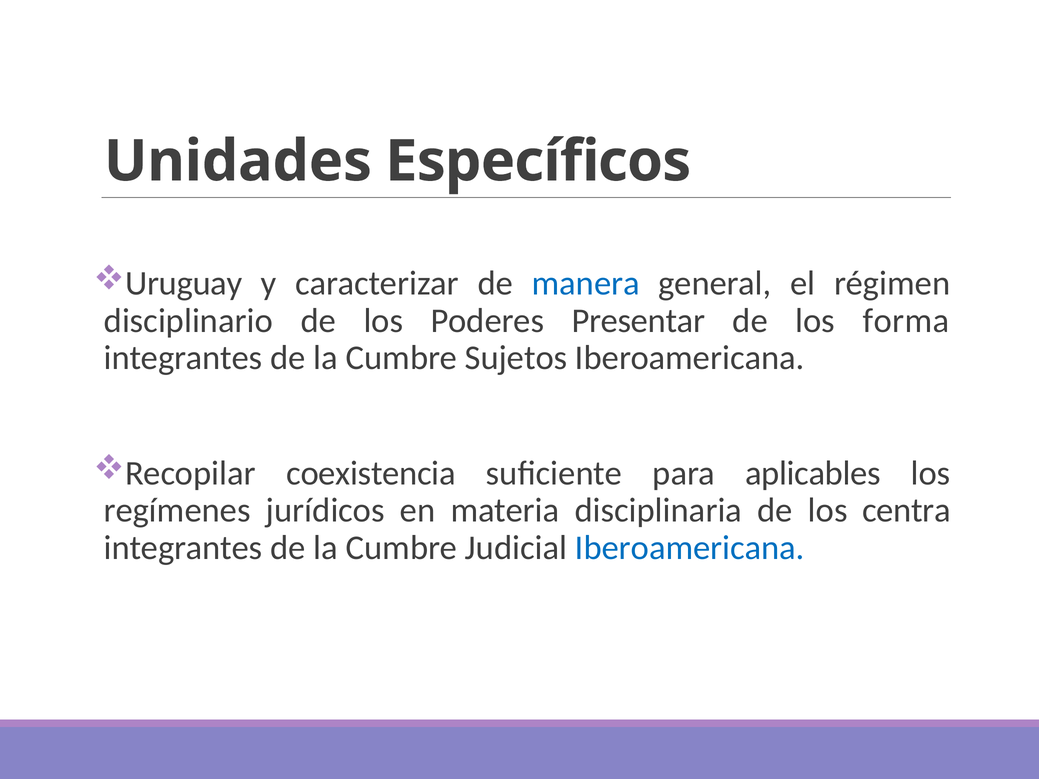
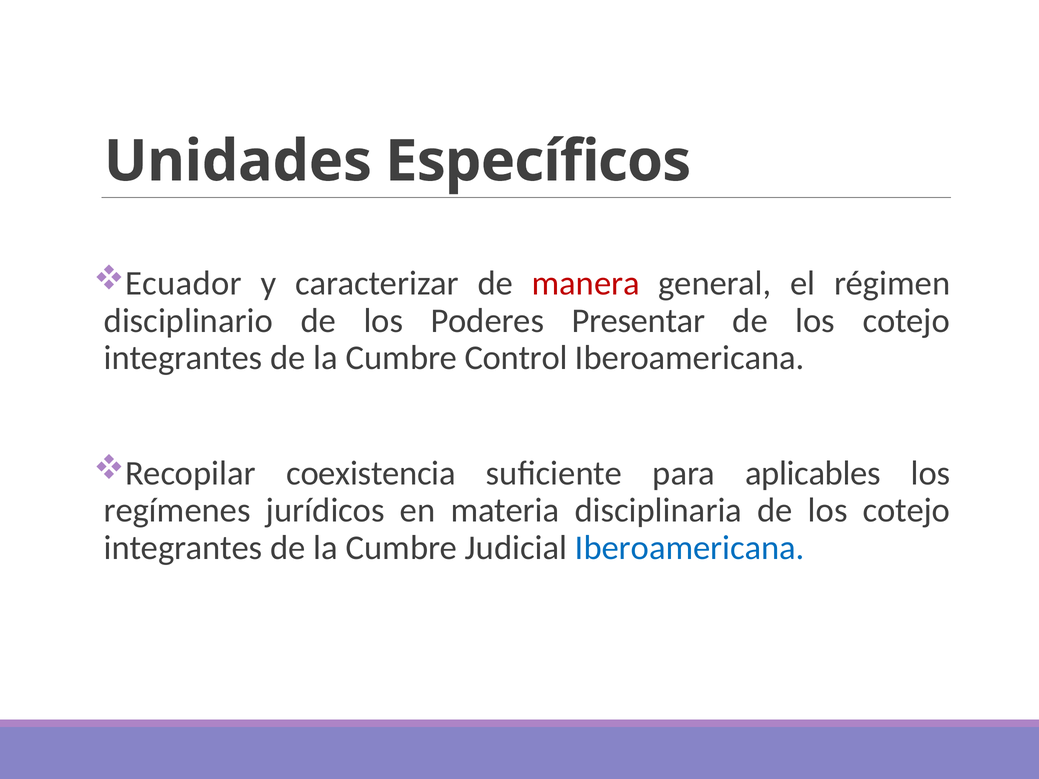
Uruguay: Uruguay -> Ecuador
manera colour: blue -> red
forma at (906, 321): forma -> cotejo
Sujetos: Sujetos -> Control
disciplinaria de los centra: centra -> cotejo
